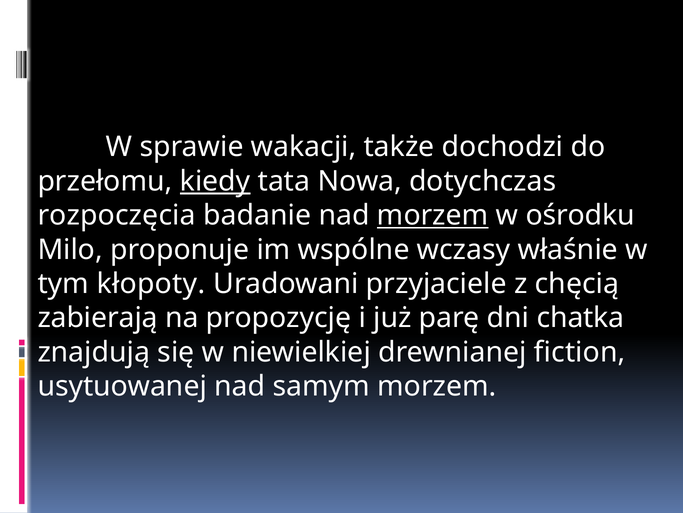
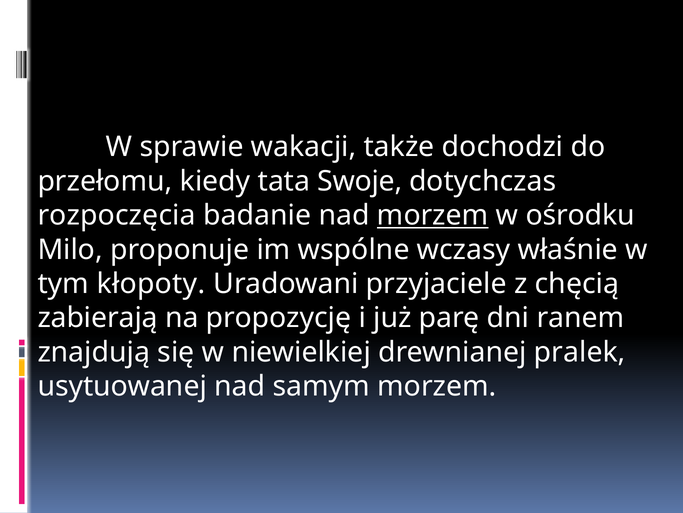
kiedy underline: present -> none
Nowa: Nowa -> Swoje
chatka: chatka -> ranem
fiction: fiction -> pralek
